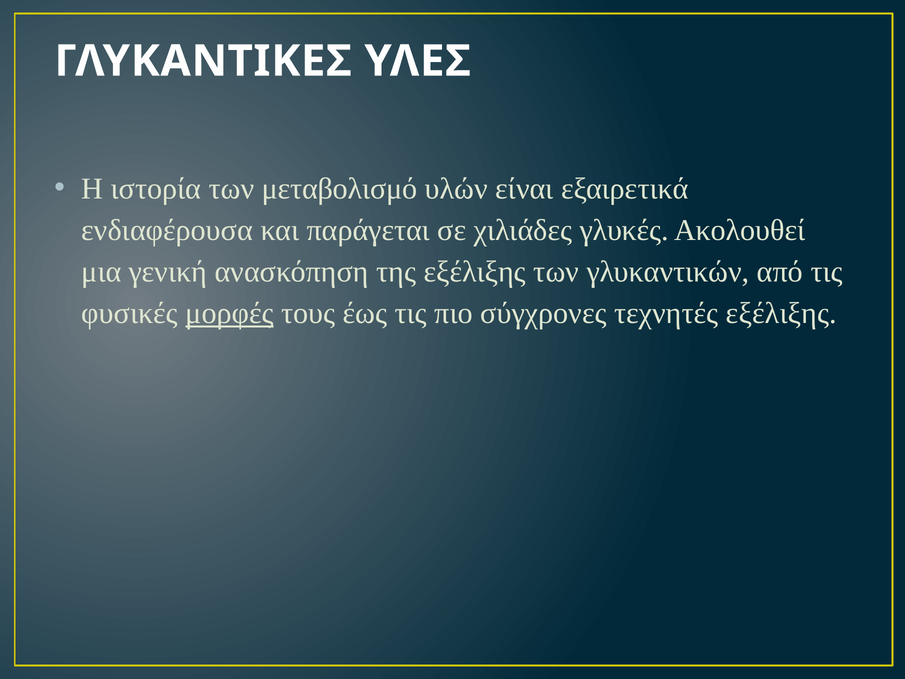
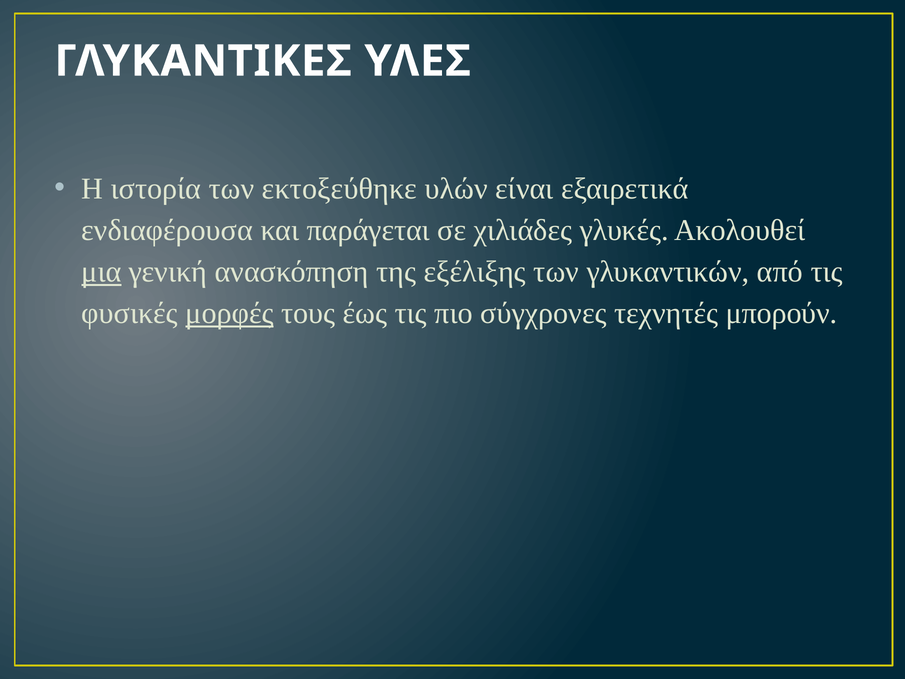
μεταβολισμό: μεταβολισμό -> εκτοξεύθηκε
μια underline: none -> present
τεχνητές εξέλιξης: εξέλιξης -> μπορούν
